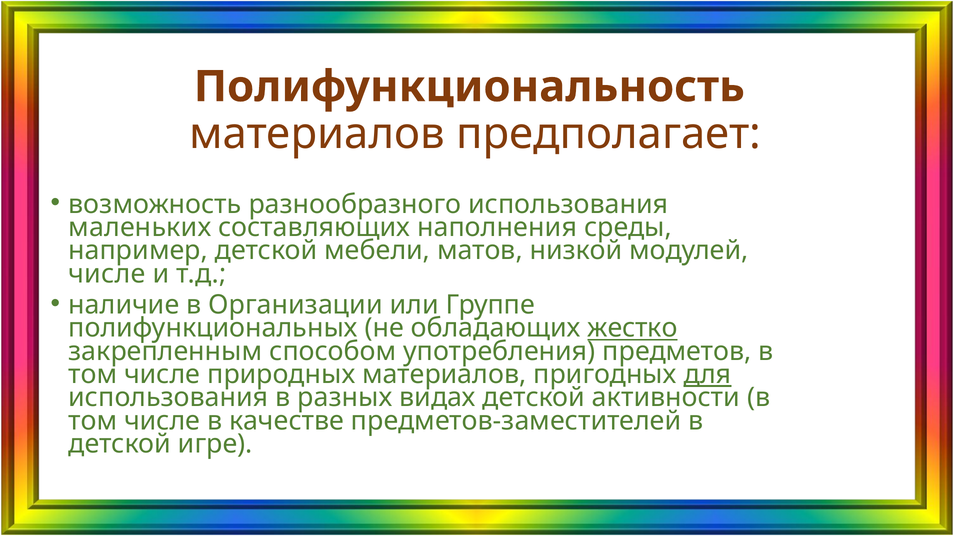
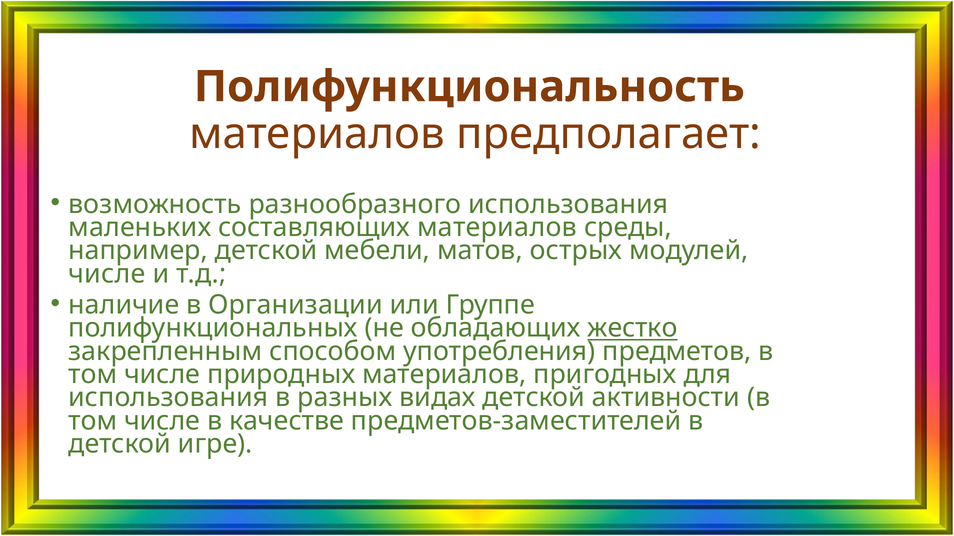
составляющих наполнения: наполнения -> материалов
низкой: низкой -> острых
для underline: present -> none
